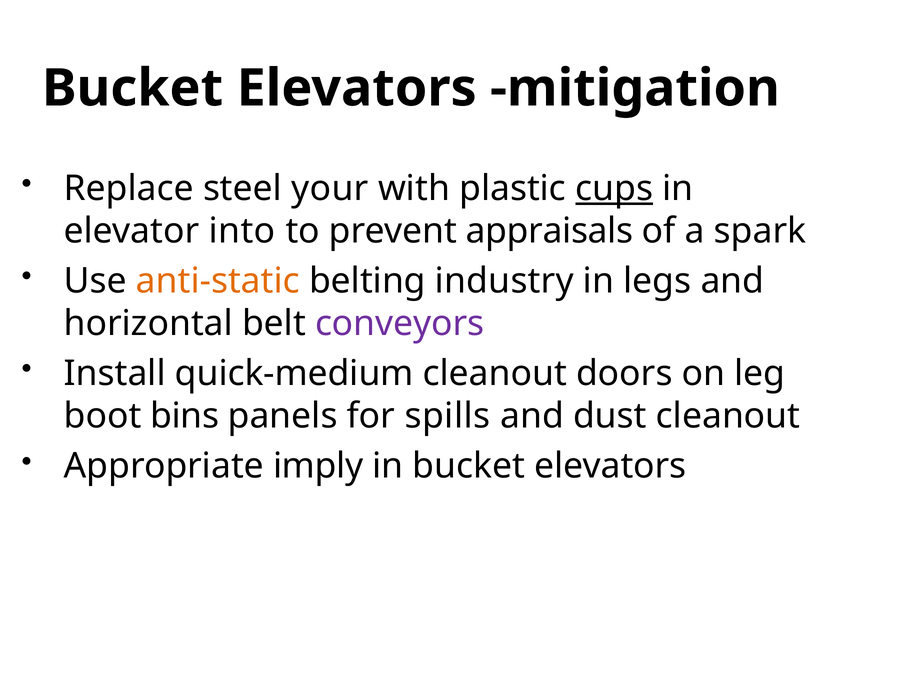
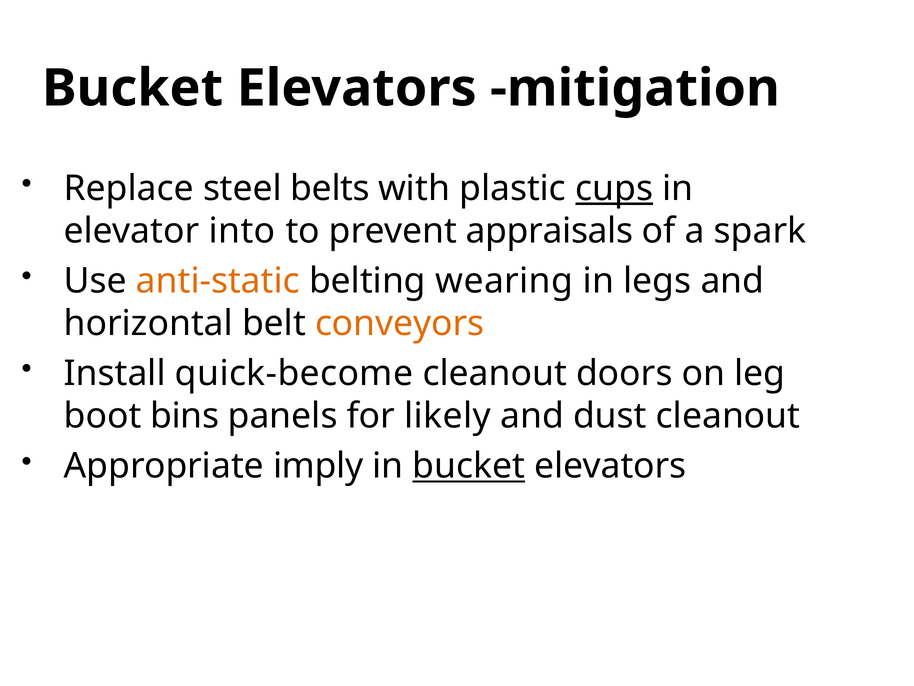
your: your -> belts
industry: industry -> wearing
conveyors colour: purple -> orange
quick-medium: quick-medium -> quick-become
spills: spills -> likely
bucket at (469, 466) underline: none -> present
